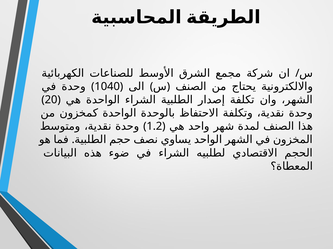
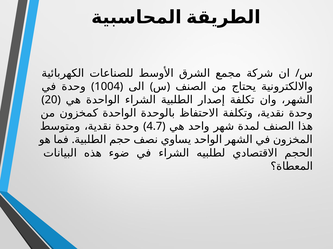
1040: 1040 -> 1004
1.2: 1.2 -> 4.7
